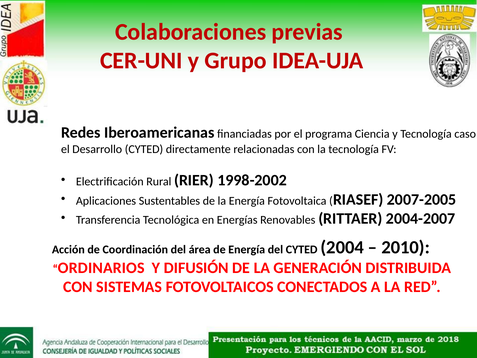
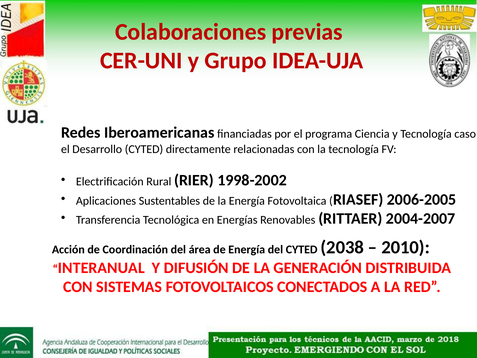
2007-2005: 2007-2005 -> 2006-2005
2004: 2004 -> 2038
ORDINARIOS: ORDINARIOS -> INTERANUAL
